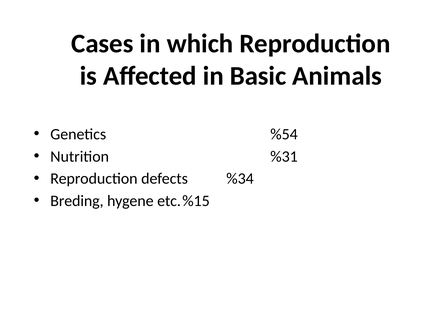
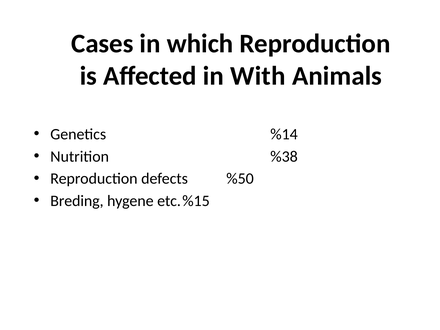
Basic: Basic -> With
%54: %54 -> %14
%31: %31 -> %38
%34: %34 -> %50
